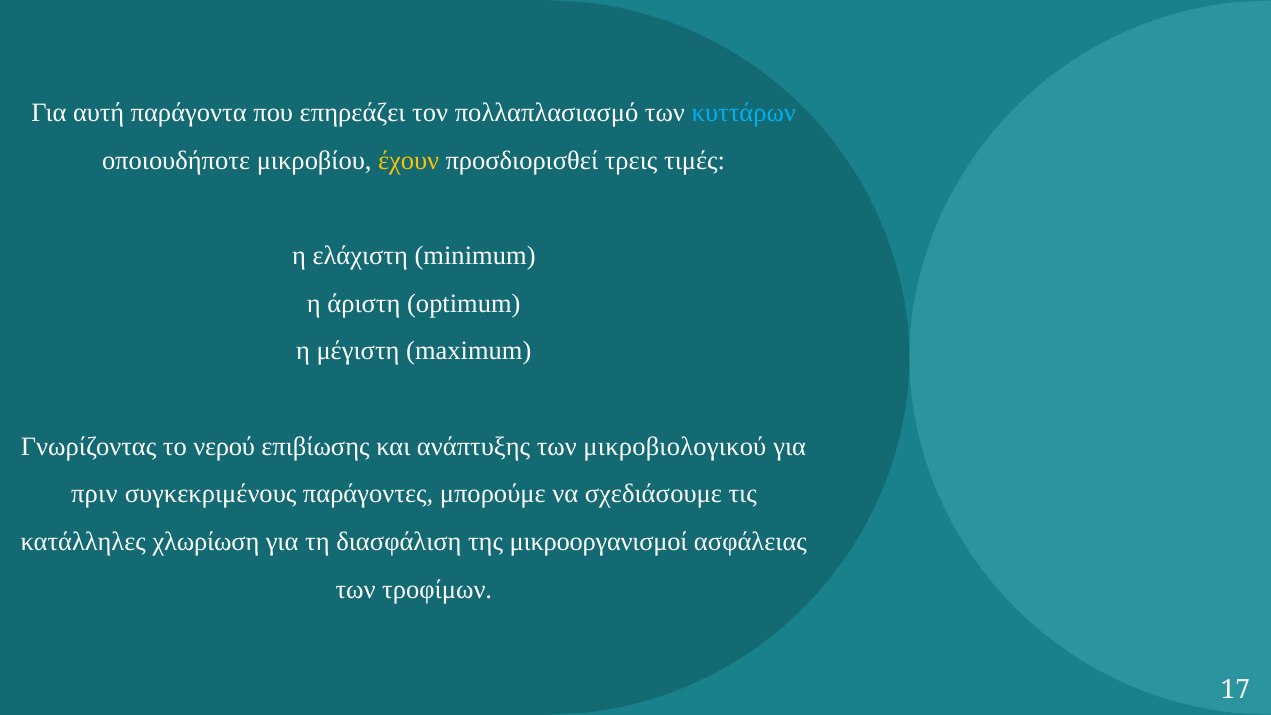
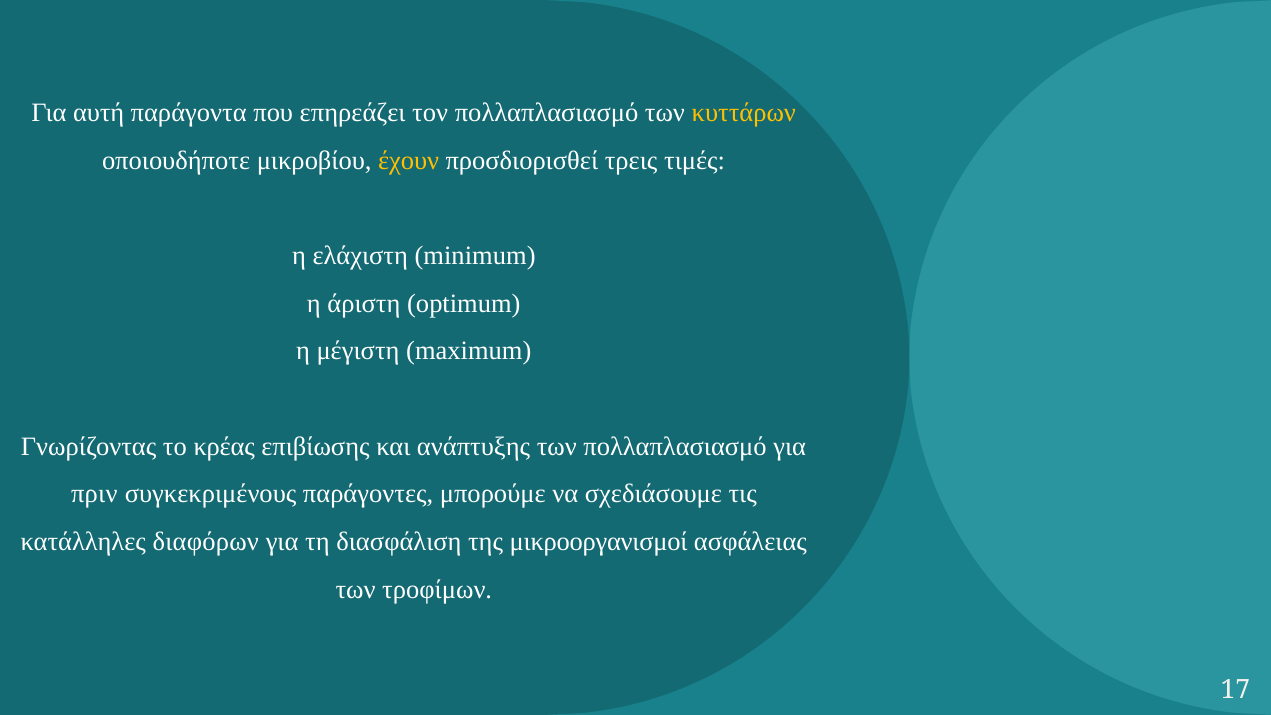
κυττάρων colour: light blue -> yellow
νερού: νερού -> κρέας
των μικροβιολογικού: μικροβιολογικού -> πολλαπλασιασμό
χλωρίωση: χλωρίωση -> διαφόρων
